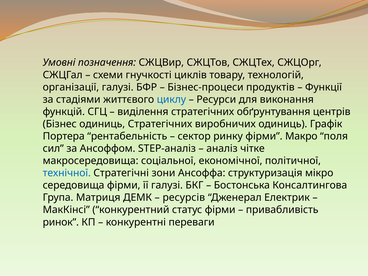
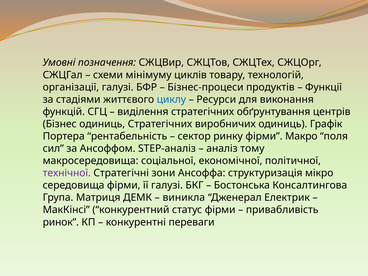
гнучкості: гнучкості -> мінімуму
чітке: чітке -> тому
технічної colour: blue -> purple
ресурсів: ресурсів -> виникла
